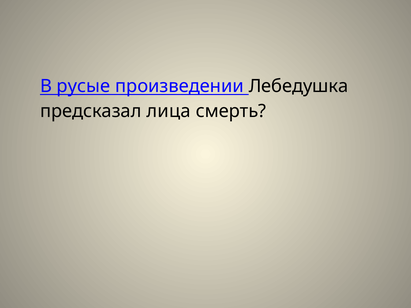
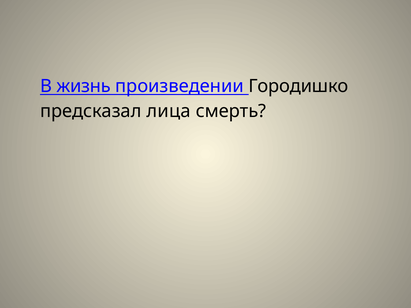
русые: русые -> жизнь
Лебедушка: Лебедушка -> Городишко
